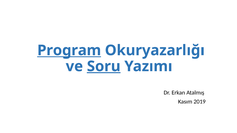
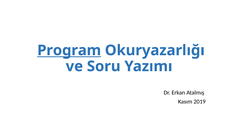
Soru underline: present -> none
